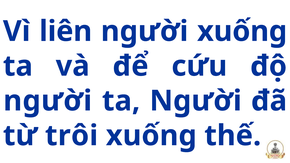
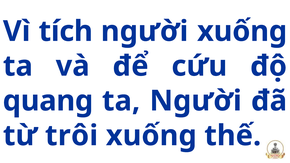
liên: liên -> tích
người at (48, 101): người -> quang
